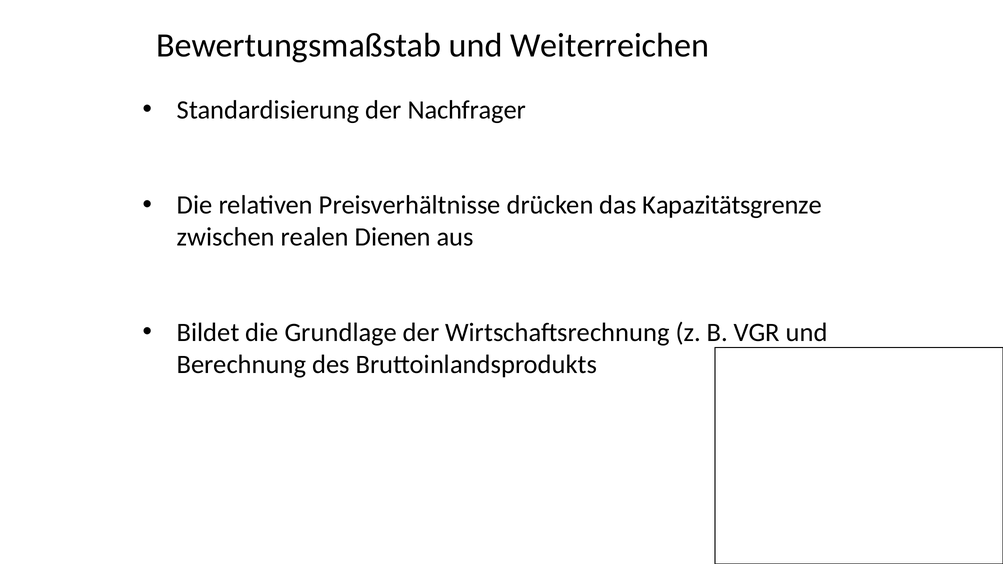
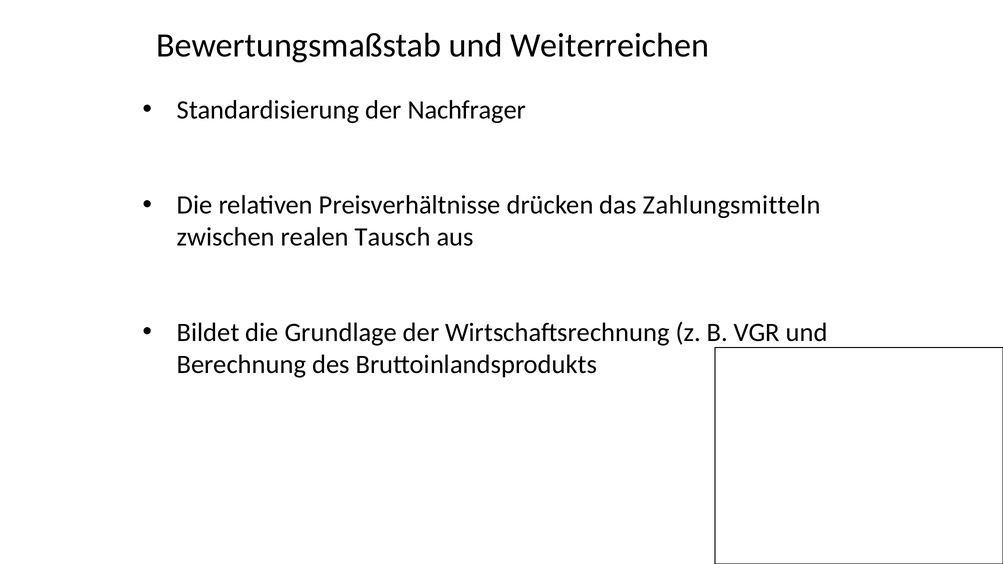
Kapazitätsgrenze: Kapazitätsgrenze -> Zahlungsmitteln
Dienen: Dienen -> Tausch
